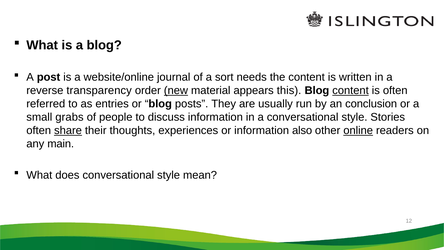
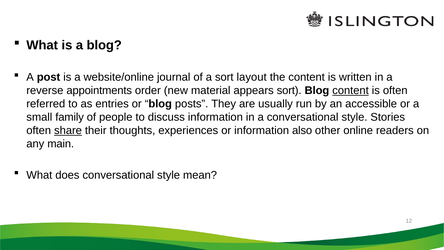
needs: needs -> layout
transparency: transparency -> appointments
new underline: present -> none
appears this: this -> sort
conclusion: conclusion -> accessible
grabs: grabs -> family
online underline: present -> none
